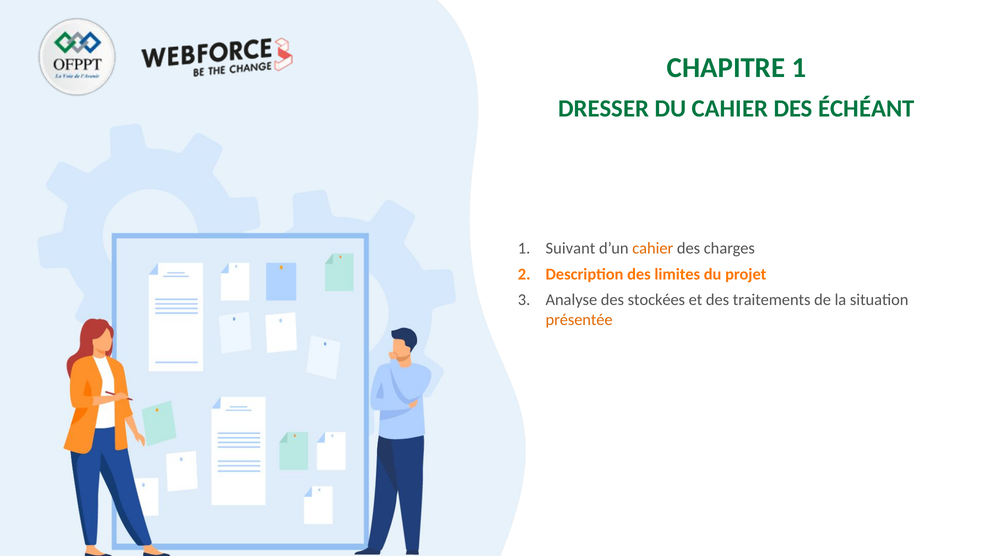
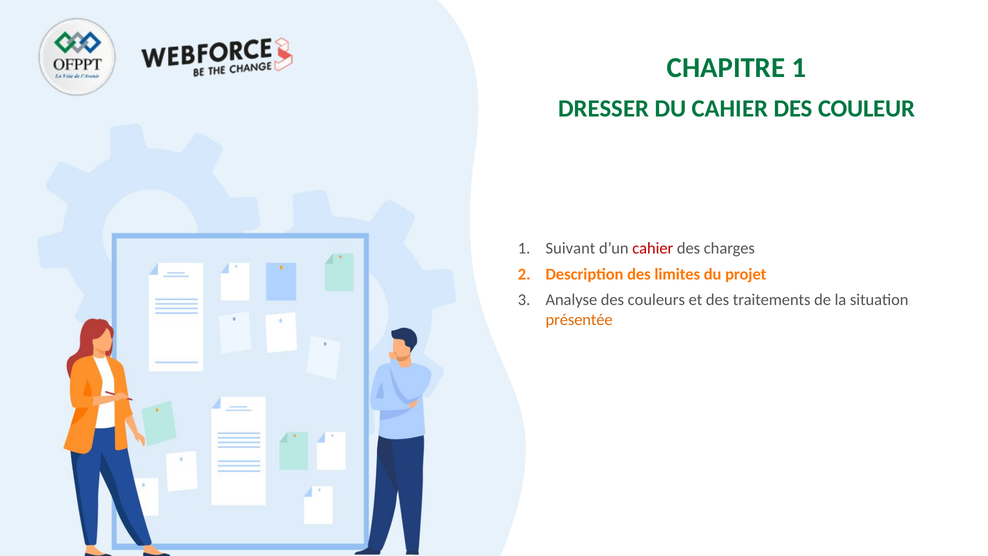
ÉCHÉANT: ÉCHÉANT -> COULEUR
cahier at (653, 248) colour: orange -> red
stockées: stockées -> couleurs
